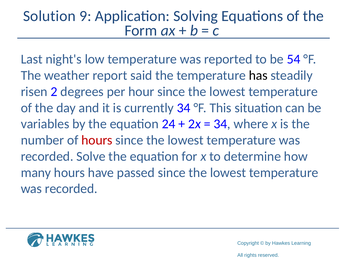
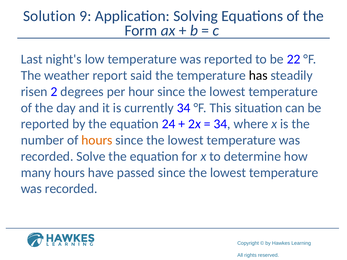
54: 54 -> 22
variables at (45, 124): variables -> reported
hours at (97, 140) colour: red -> orange
